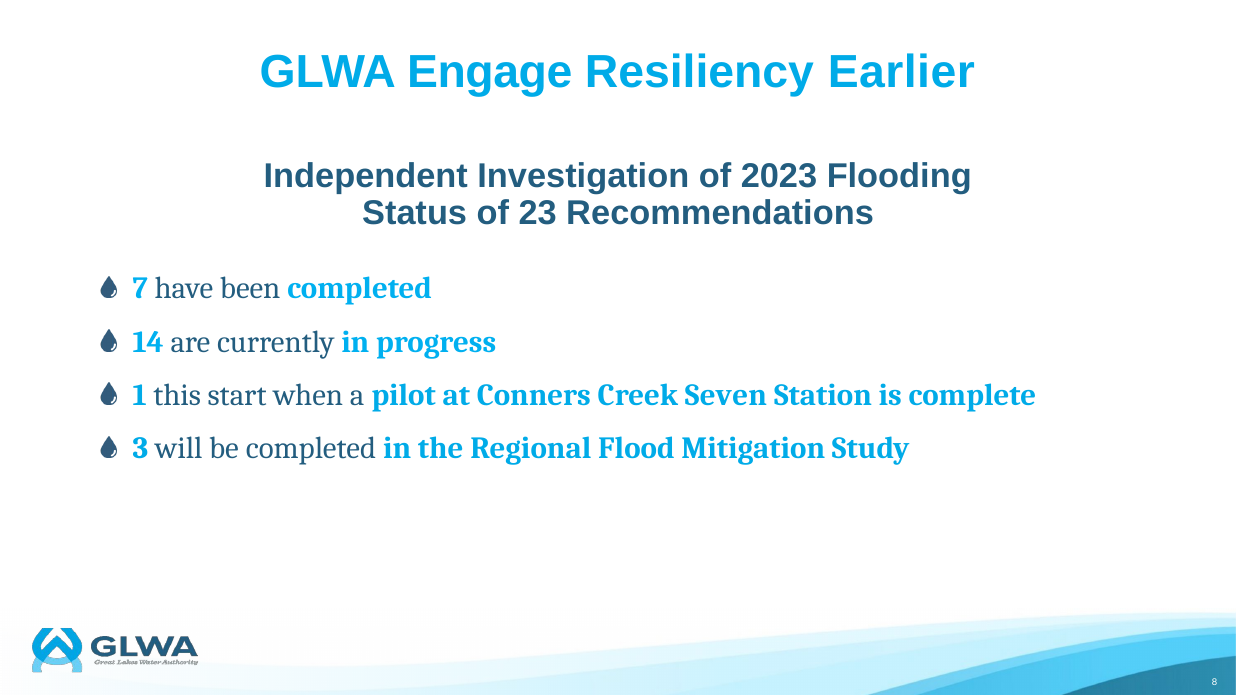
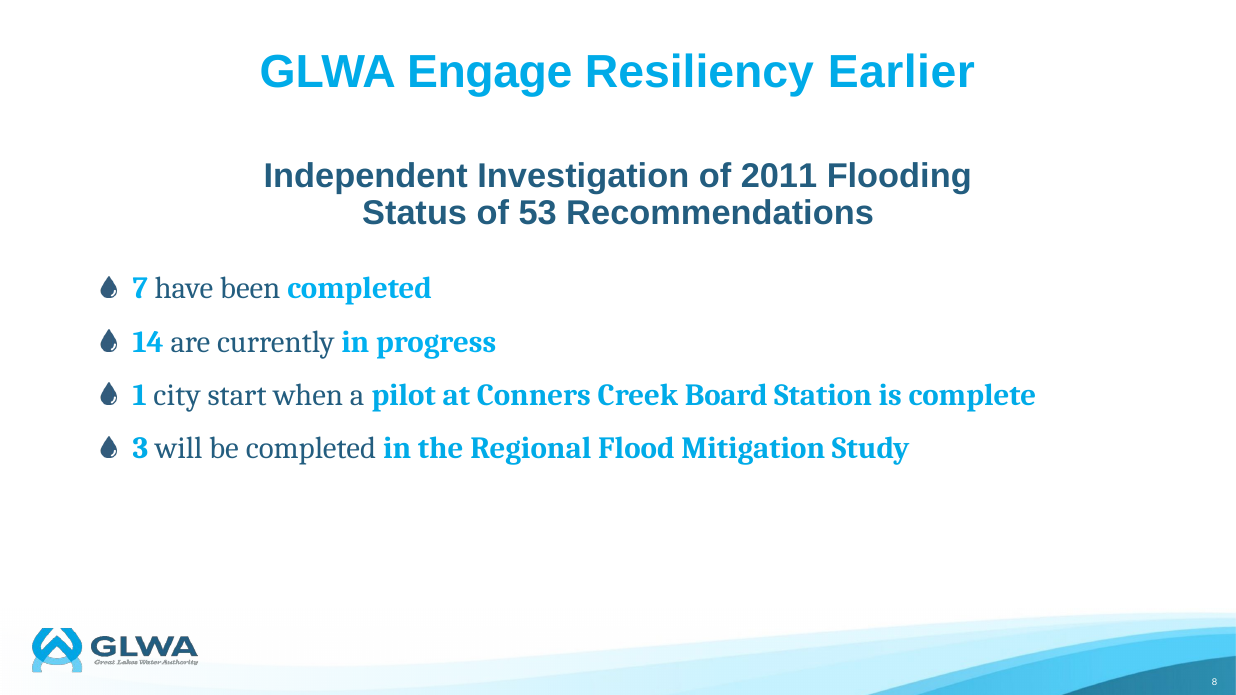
2023: 2023 -> 2011
23: 23 -> 53
this: this -> city
Seven: Seven -> Board
